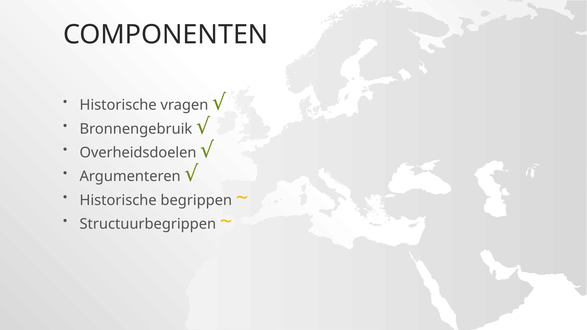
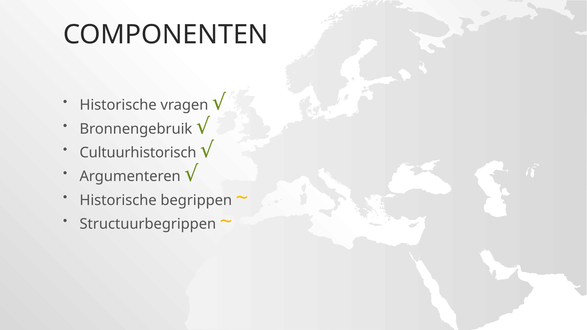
Overheidsdoelen: Overheidsdoelen -> Cultuurhistorisch
